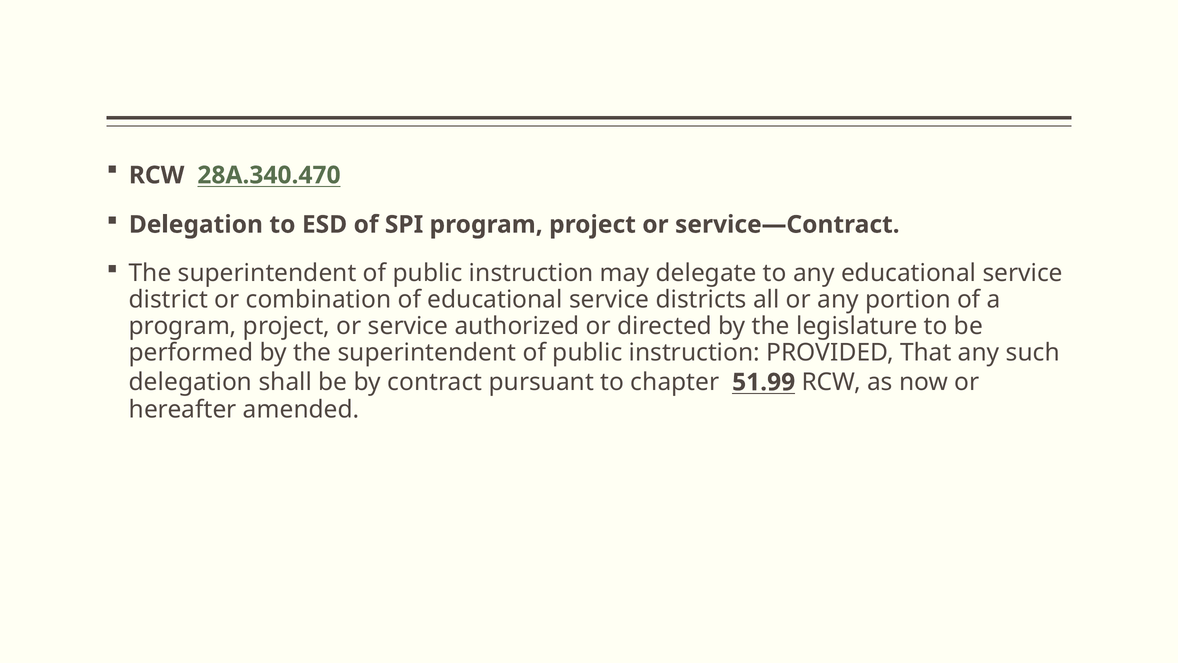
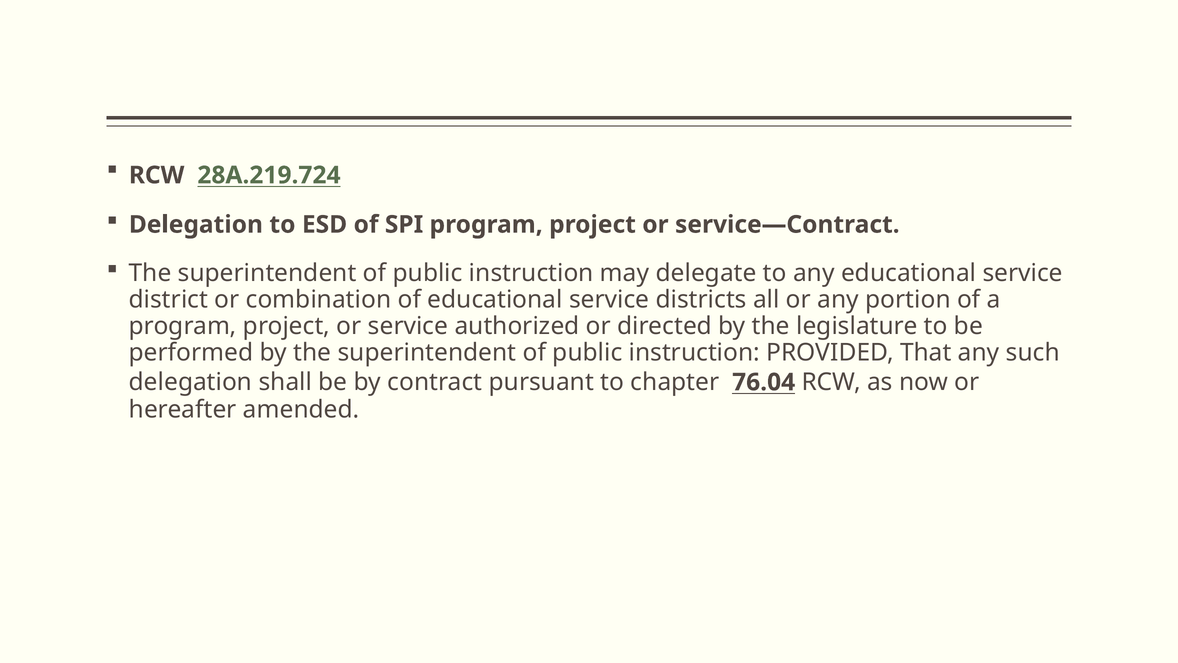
28A.340.470: 28A.340.470 -> 28A.219.724
51.99: 51.99 -> 76.04
